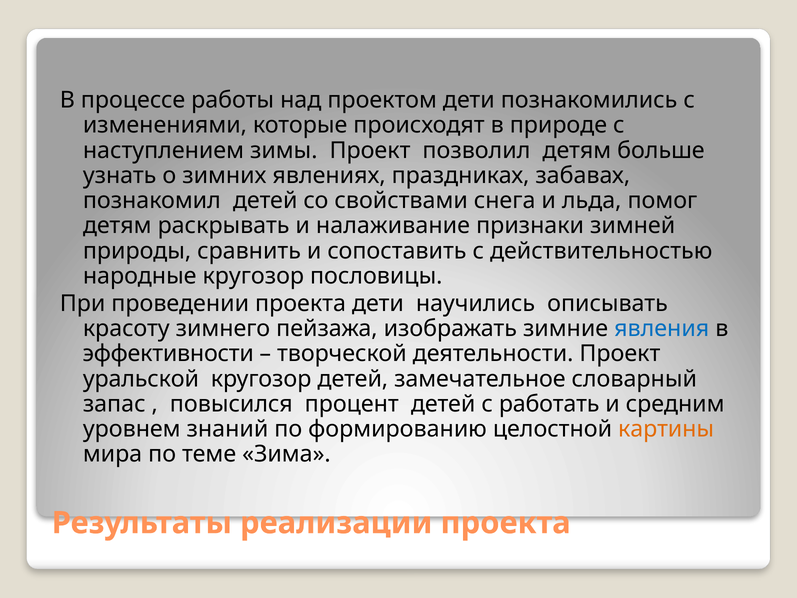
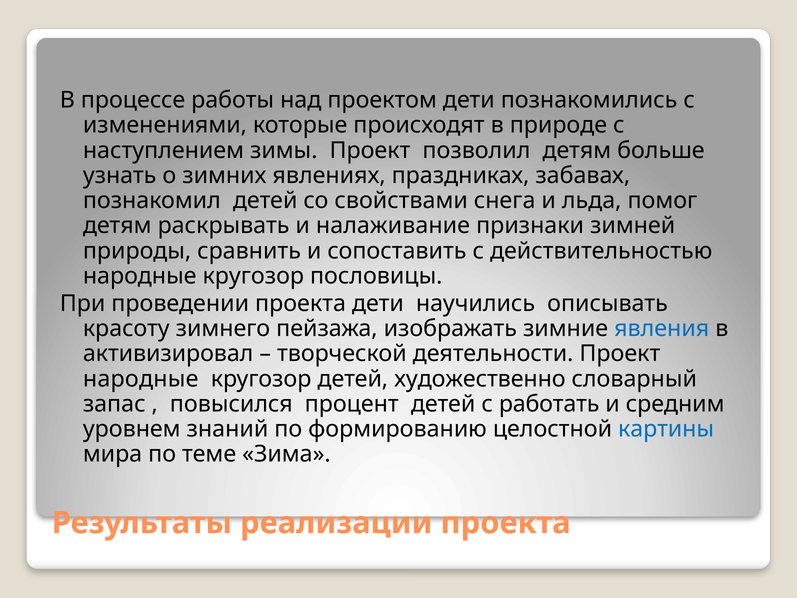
эффективности: эффективности -> активизировал
уральской at (141, 379): уральской -> народные
замечательное: замечательное -> художественно
картины colour: orange -> blue
